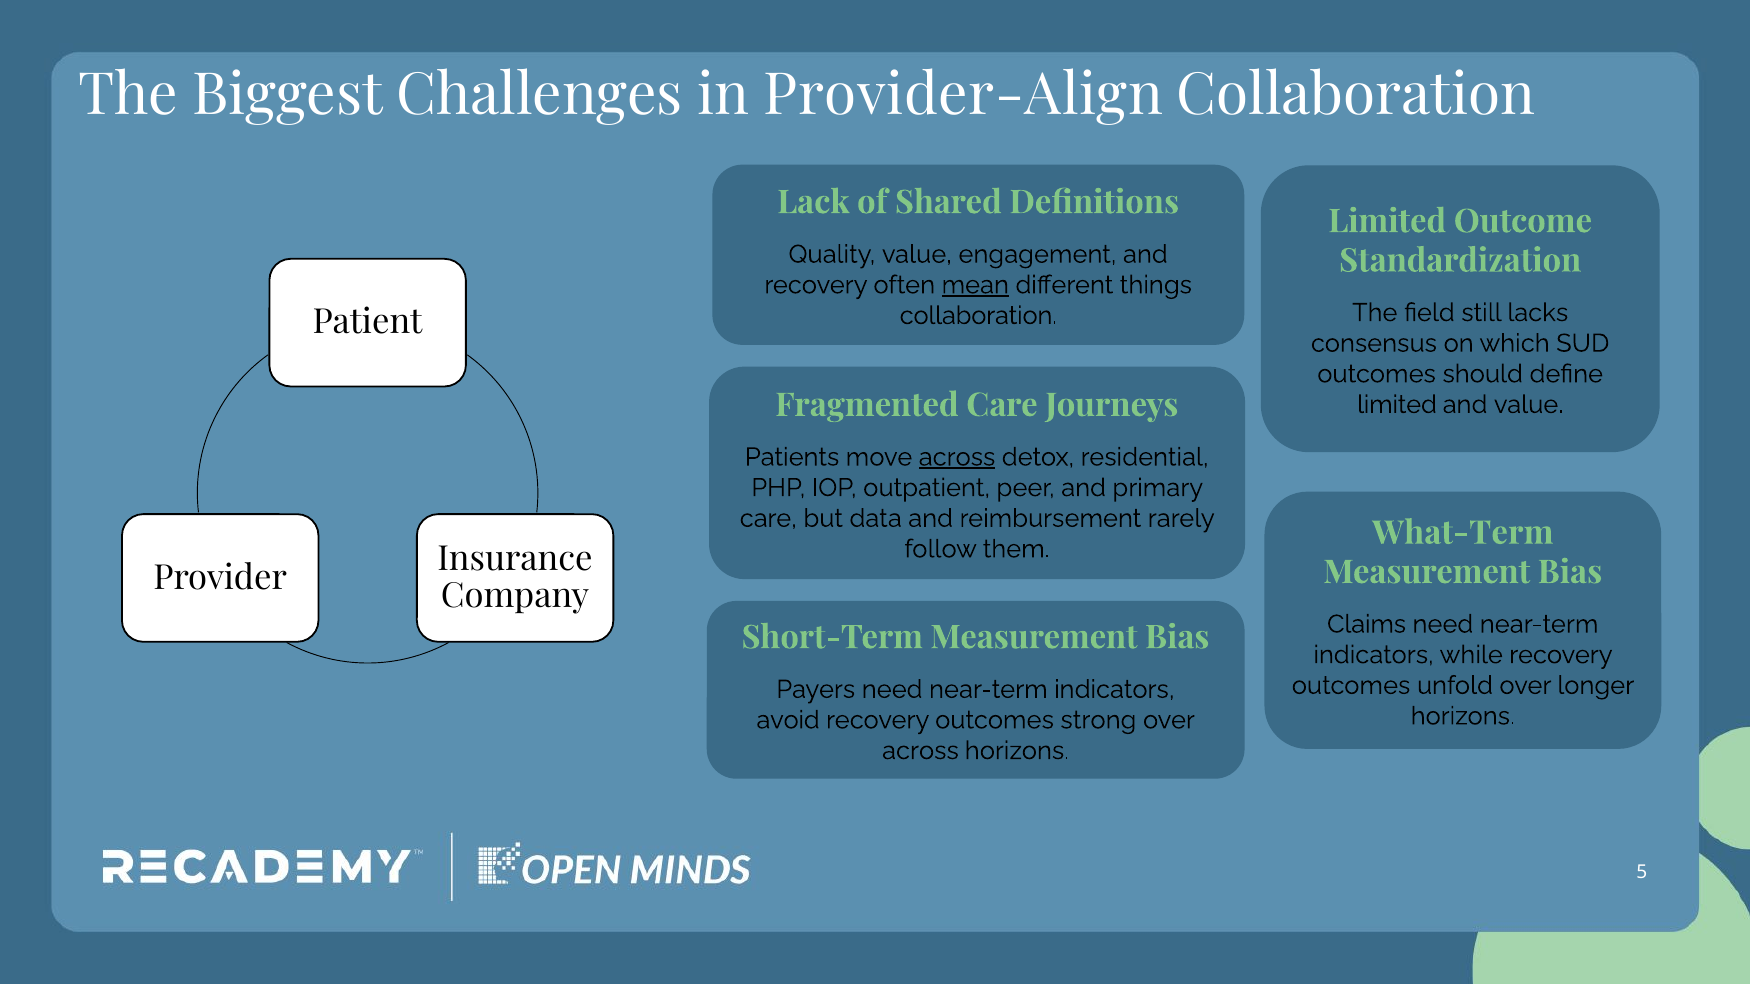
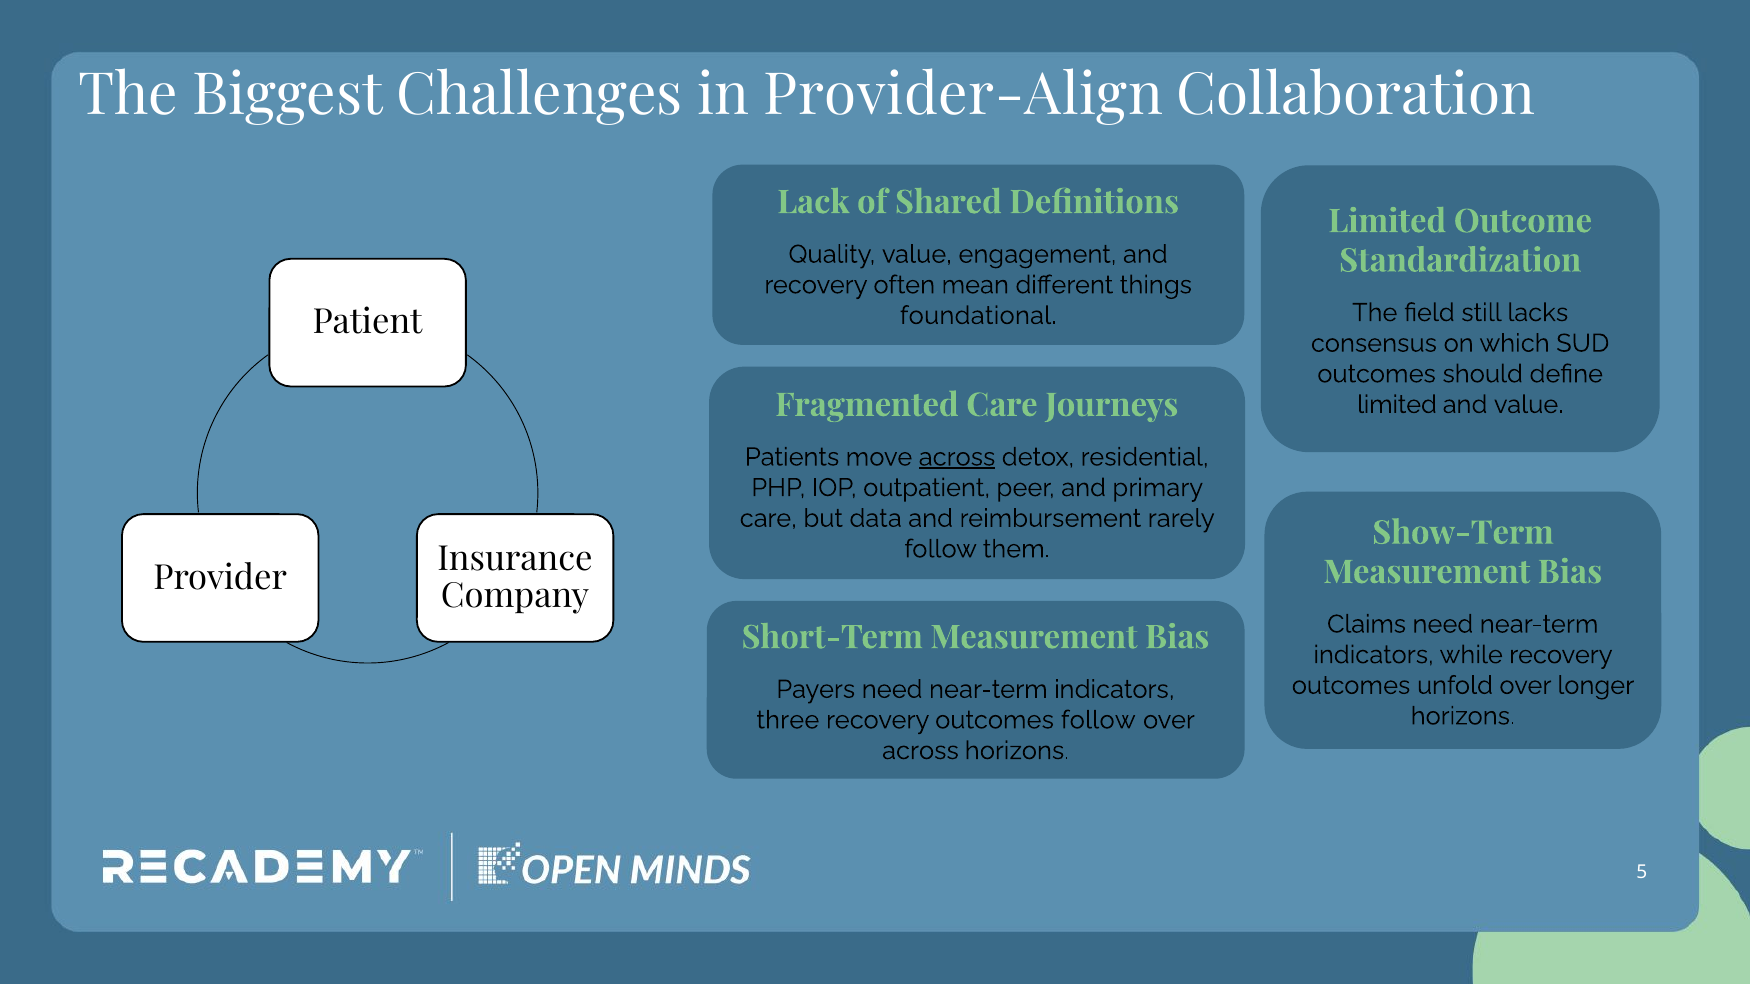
mean underline: present -> none
collaboration at (978, 316): collaboration -> foundational
What-Term: What-Term -> Show-Term
avoid: avoid -> three
outcomes strong: strong -> follow
